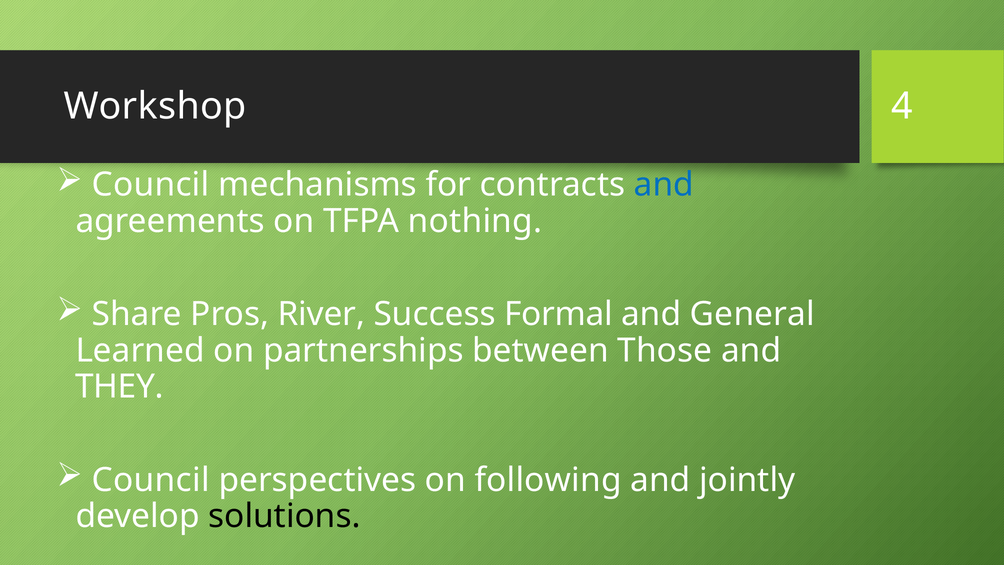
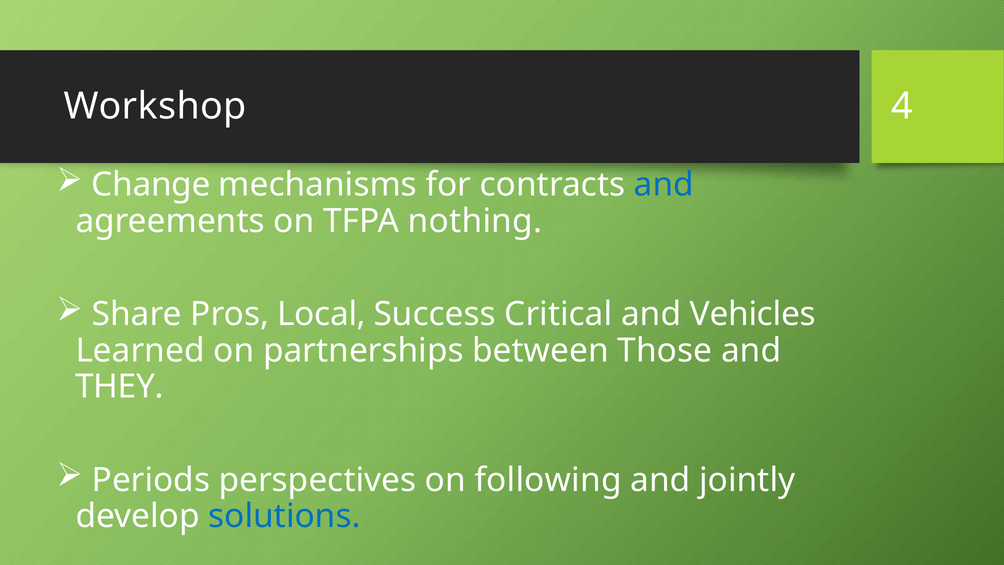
Council at (151, 185): Council -> Change
River: River -> Local
Formal: Formal -> Critical
General: General -> Vehicles
Council at (151, 480): Council -> Periods
solutions colour: black -> blue
